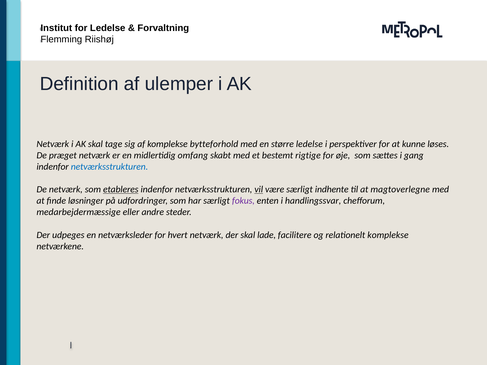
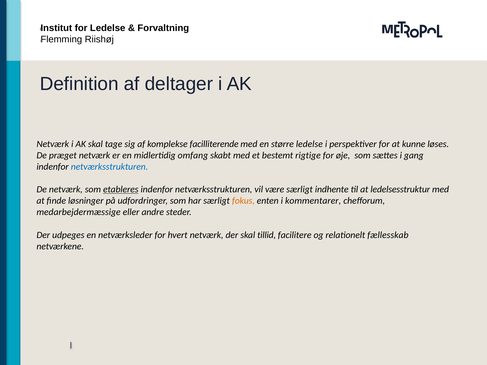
ulemper: ulemper -> deltager
bytteforhold: bytteforhold -> facilliterende
vil underline: present -> none
magtoverlegne: magtoverlegne -> ledelsesstruktur
fokus colour: purple -> orange
handlingssvar: handlingssvar -> kommentarer
lade: lade -> tillid
relationelt komplekse: komplekse -> fællesskab
